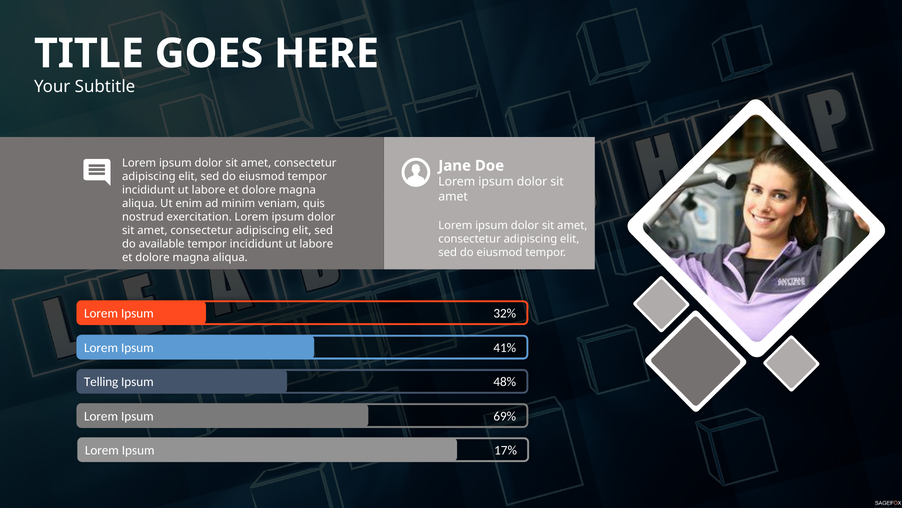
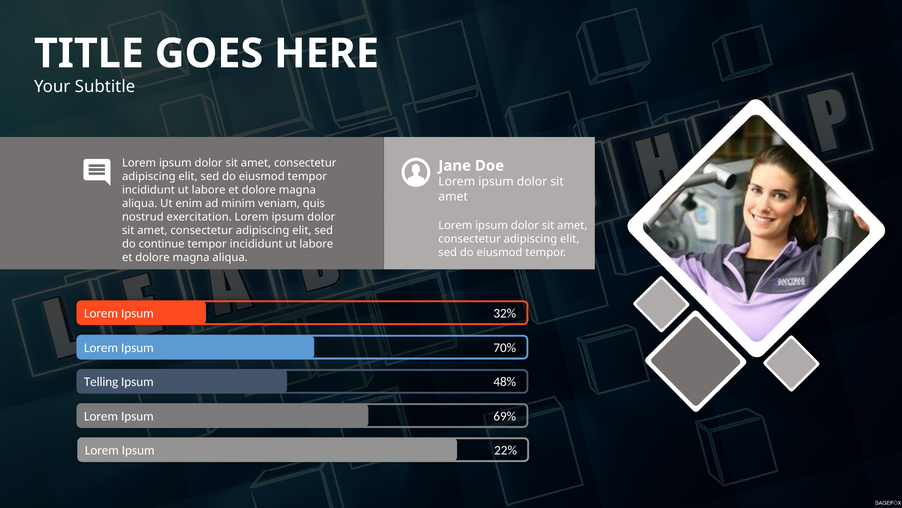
available: available -> continue
41%: 41% -> 70%
17%: 17% -> 22%
